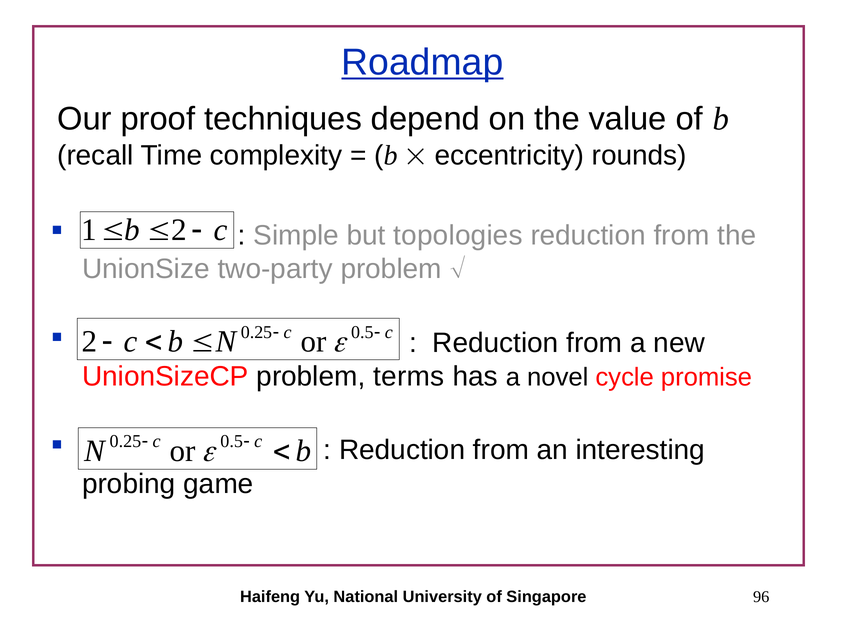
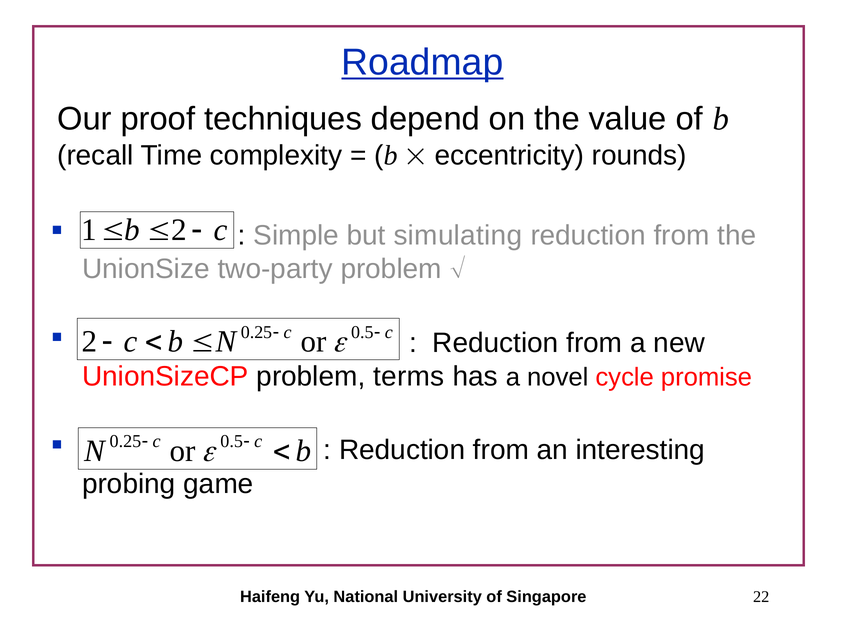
topologies: topologies -> simulating
96: 96 -> 22
